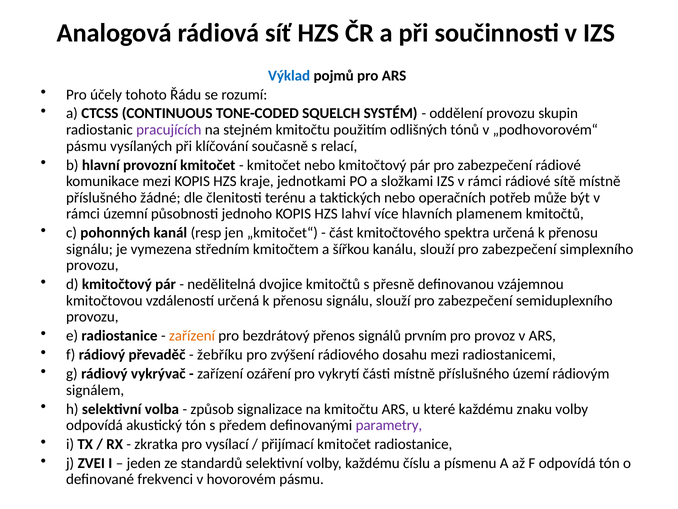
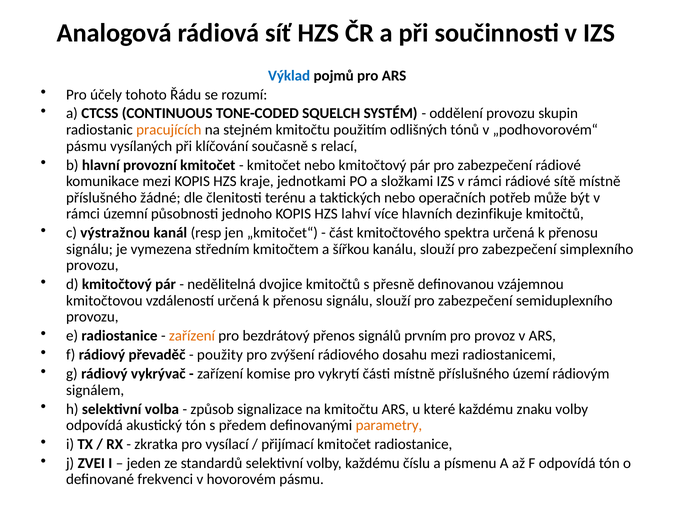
pracujících colour: purple -> orange
plamenem: plamenem -> dezinfikuje
pohonných: pohonných -> výstražnou
žebříku: žebříku -> použity
ozáření: ozáření -> komise
parametry colour: purple -> orange
